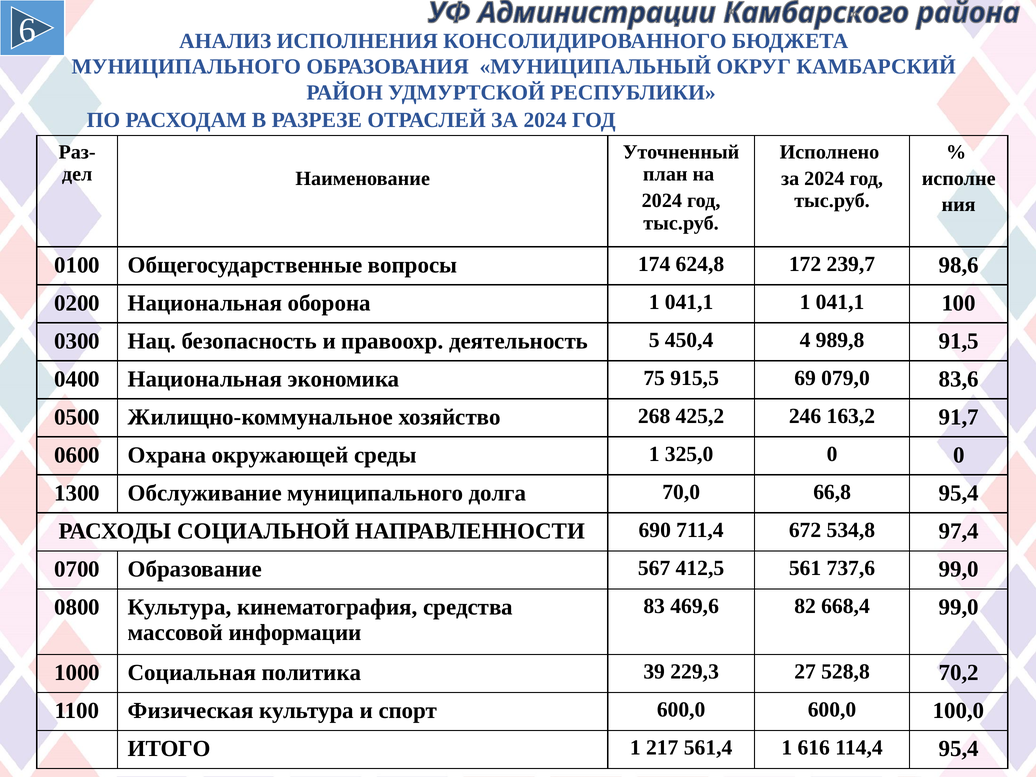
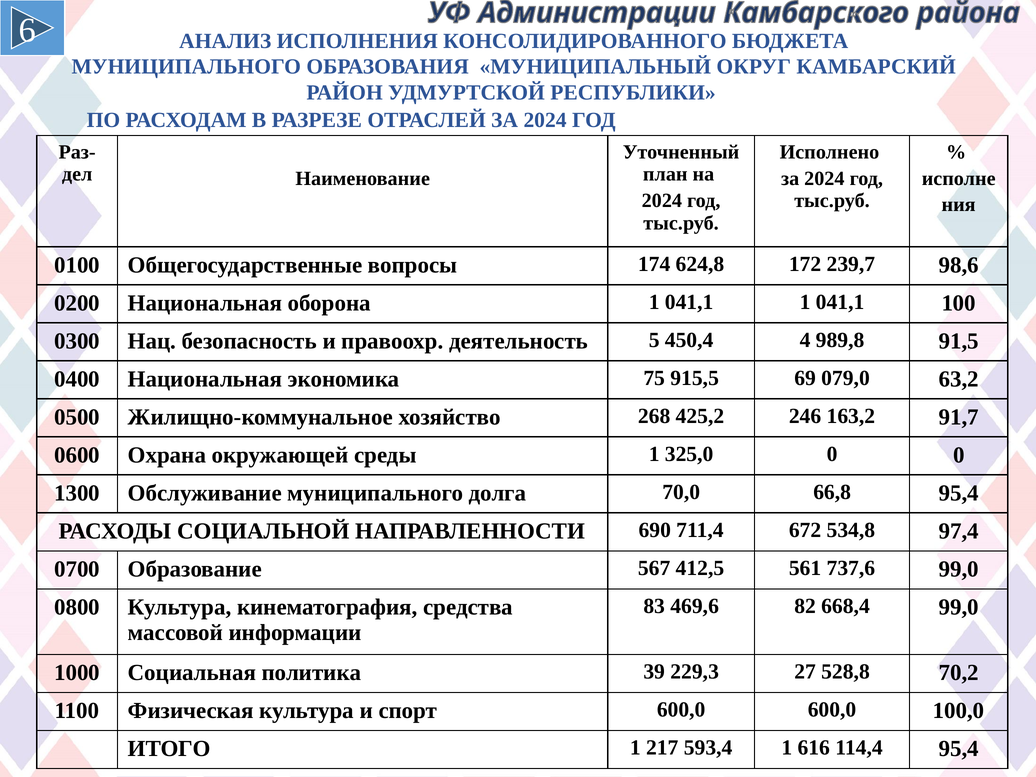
83,6: 83,6 -> 63,2
561,4: 561,4 -> 593,4
